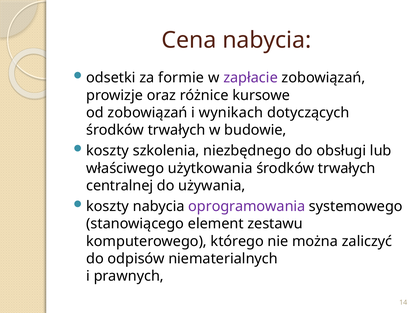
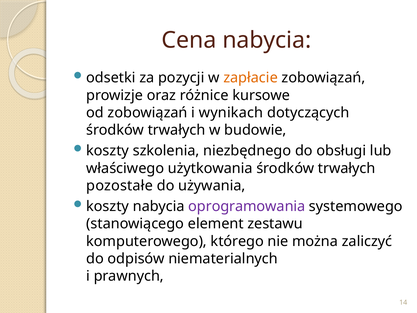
formie: formie -> pozycji
zapłacie colour: purple -> orange
centralnej: centralnej -> pozostałe
